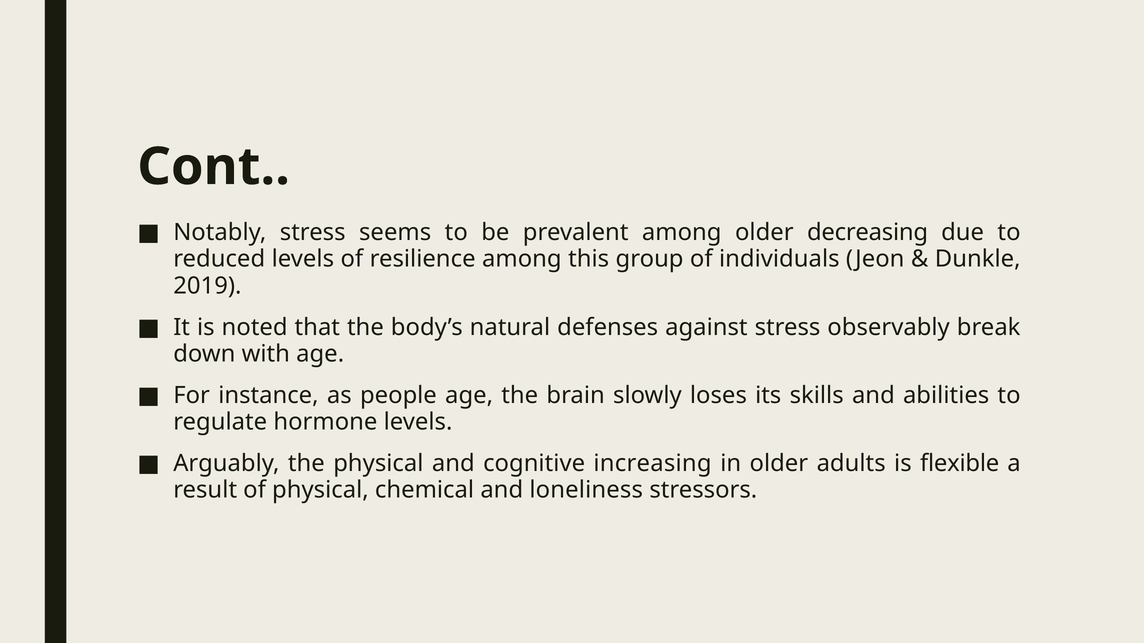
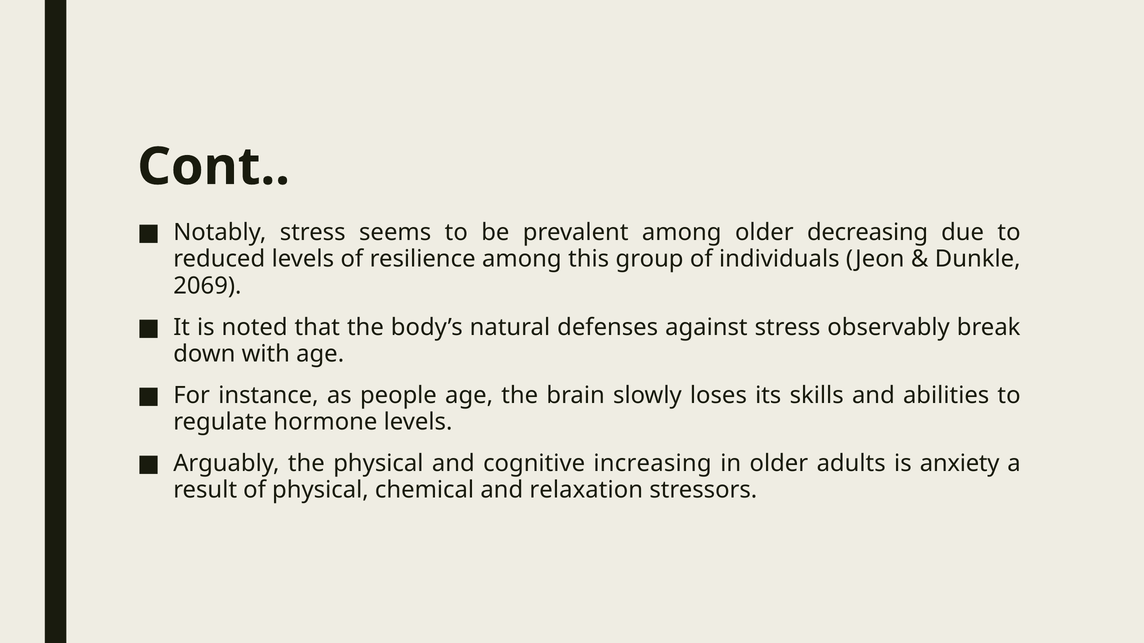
2019: 2019 -> 2069
flexible: flexible -> anxiety
loneliness: loneliness -> relaxation
